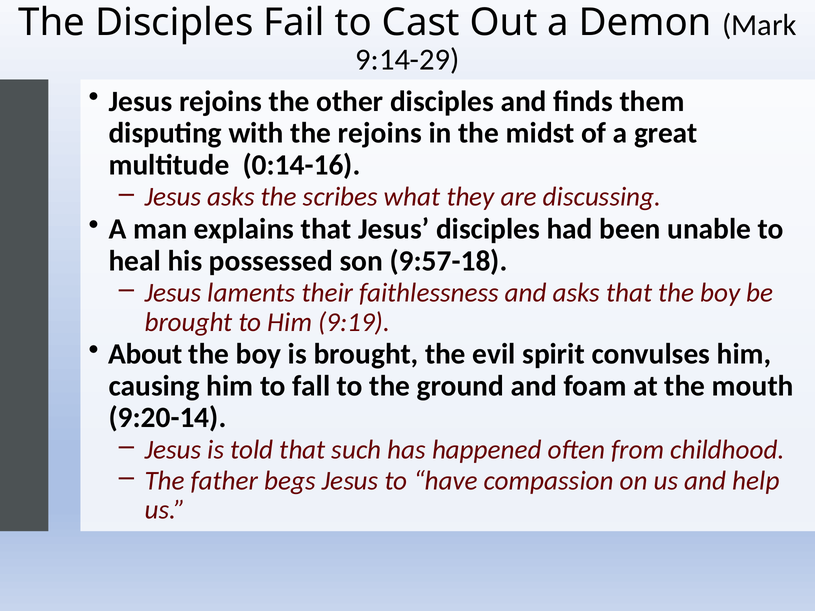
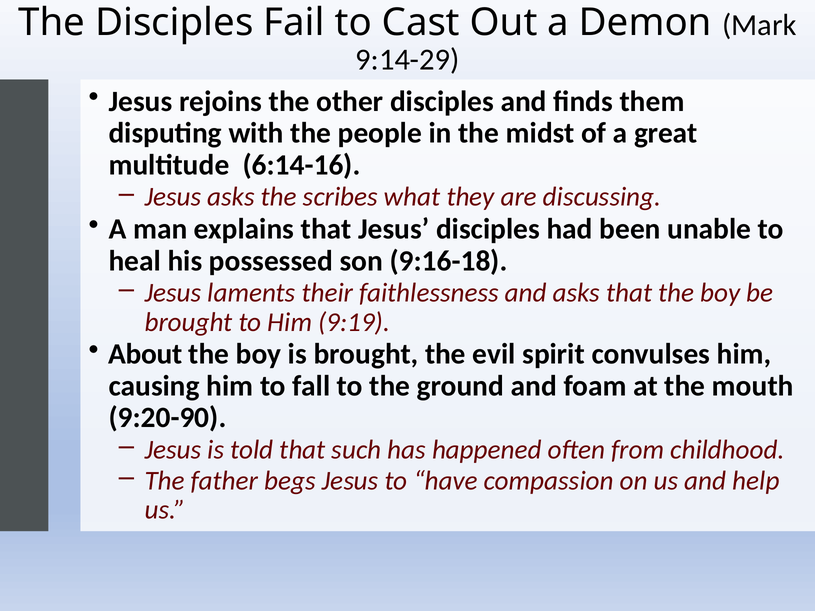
the rejoins: rejoins -> people
0:14-16: 0:14-16 -> 6:14-16
9:57-18: 9:57-18 -> 9:16-18
9:20-14: 9:20-14 -> 9:20-90
